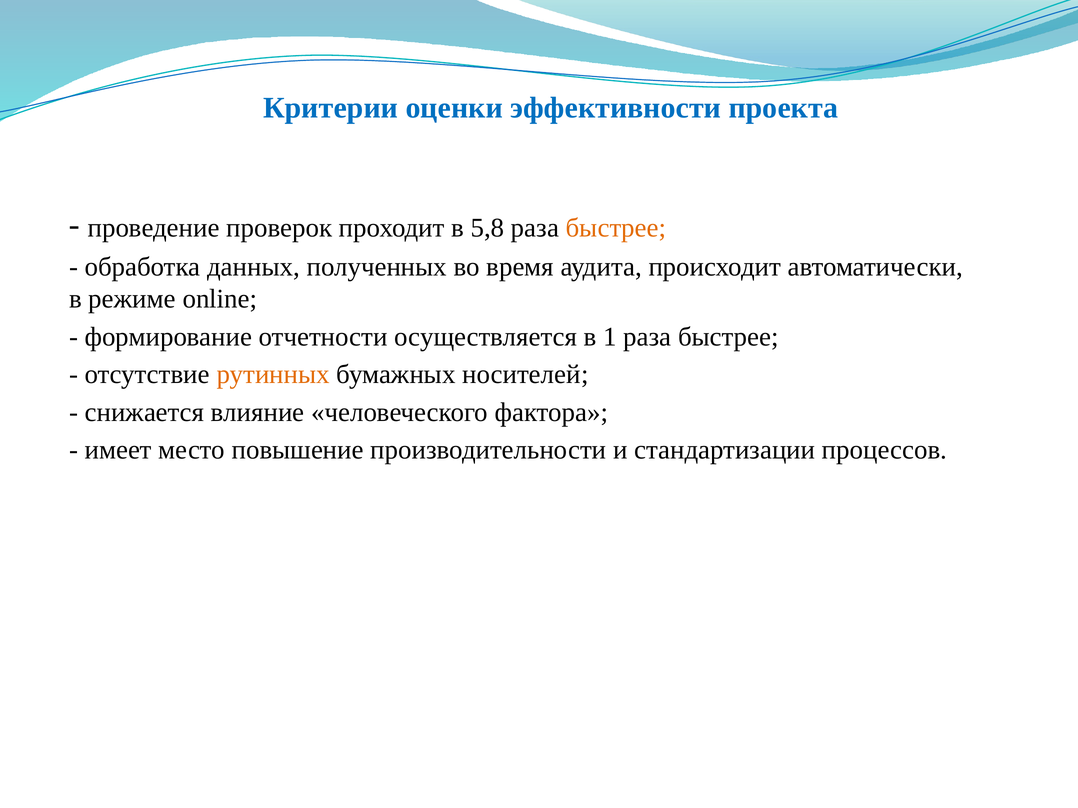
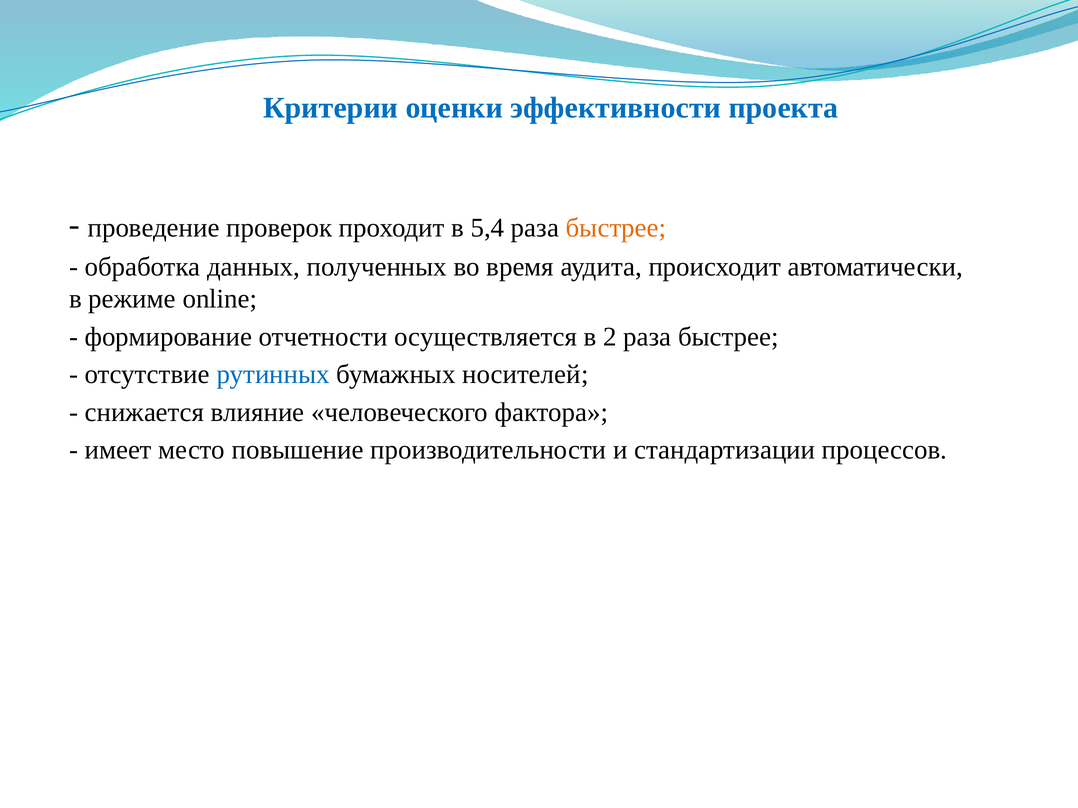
5,8: 5,8 -> 5,4
1: 1 -> 2
рутинных colour: orange -> blue
